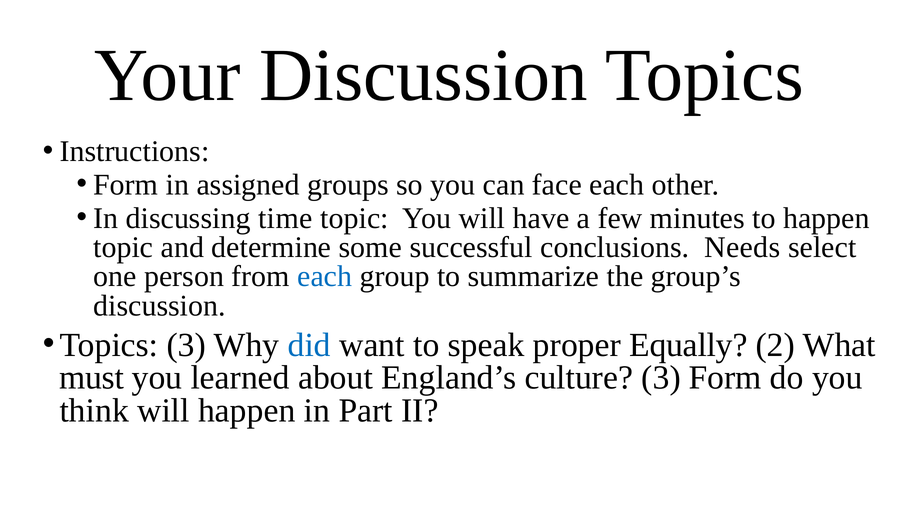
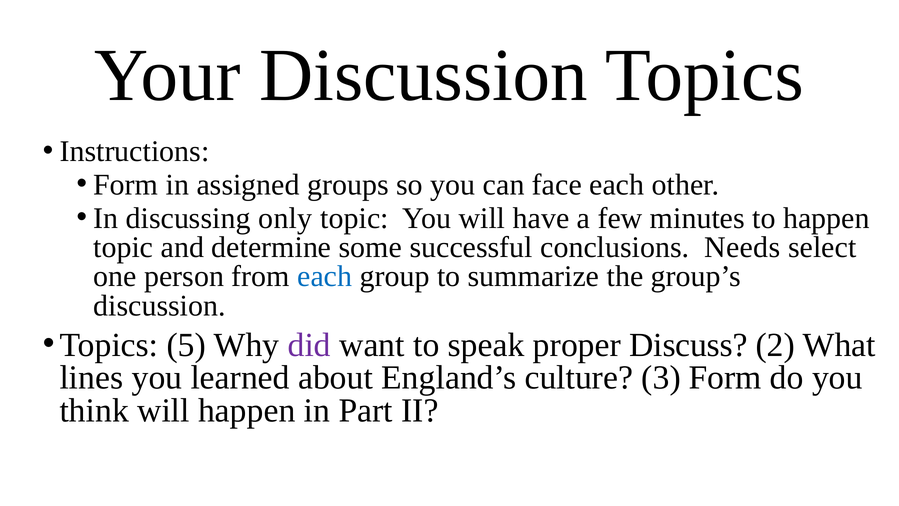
time: time -> only
Topics 3: 3 -> 5
did colour: blue -> purple
Equally: Equally -> Discuss
must: must -> lines
